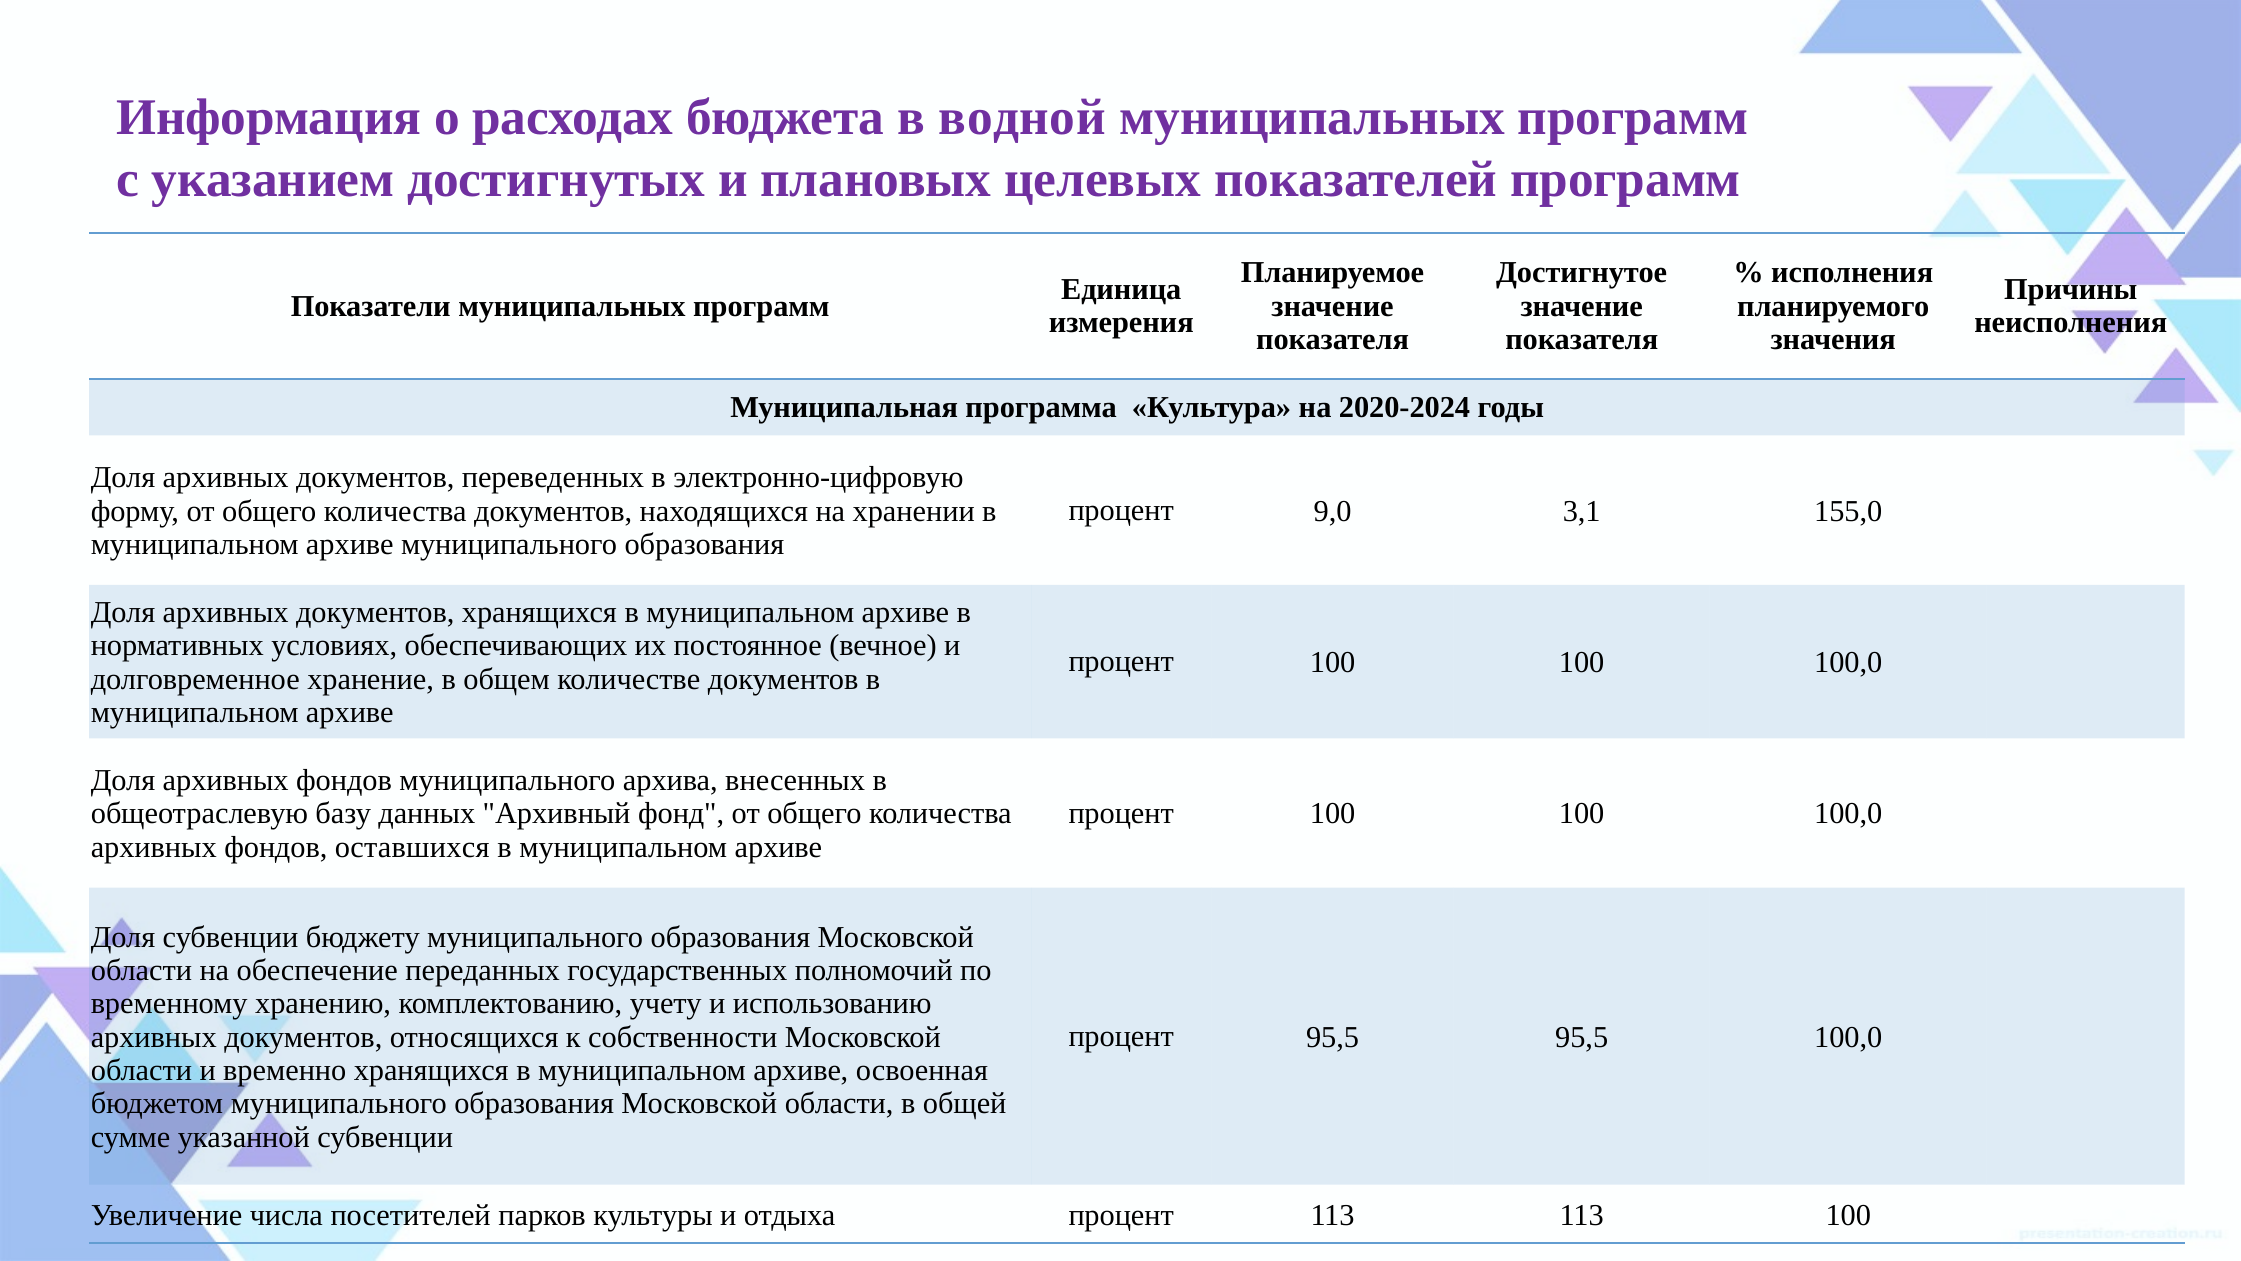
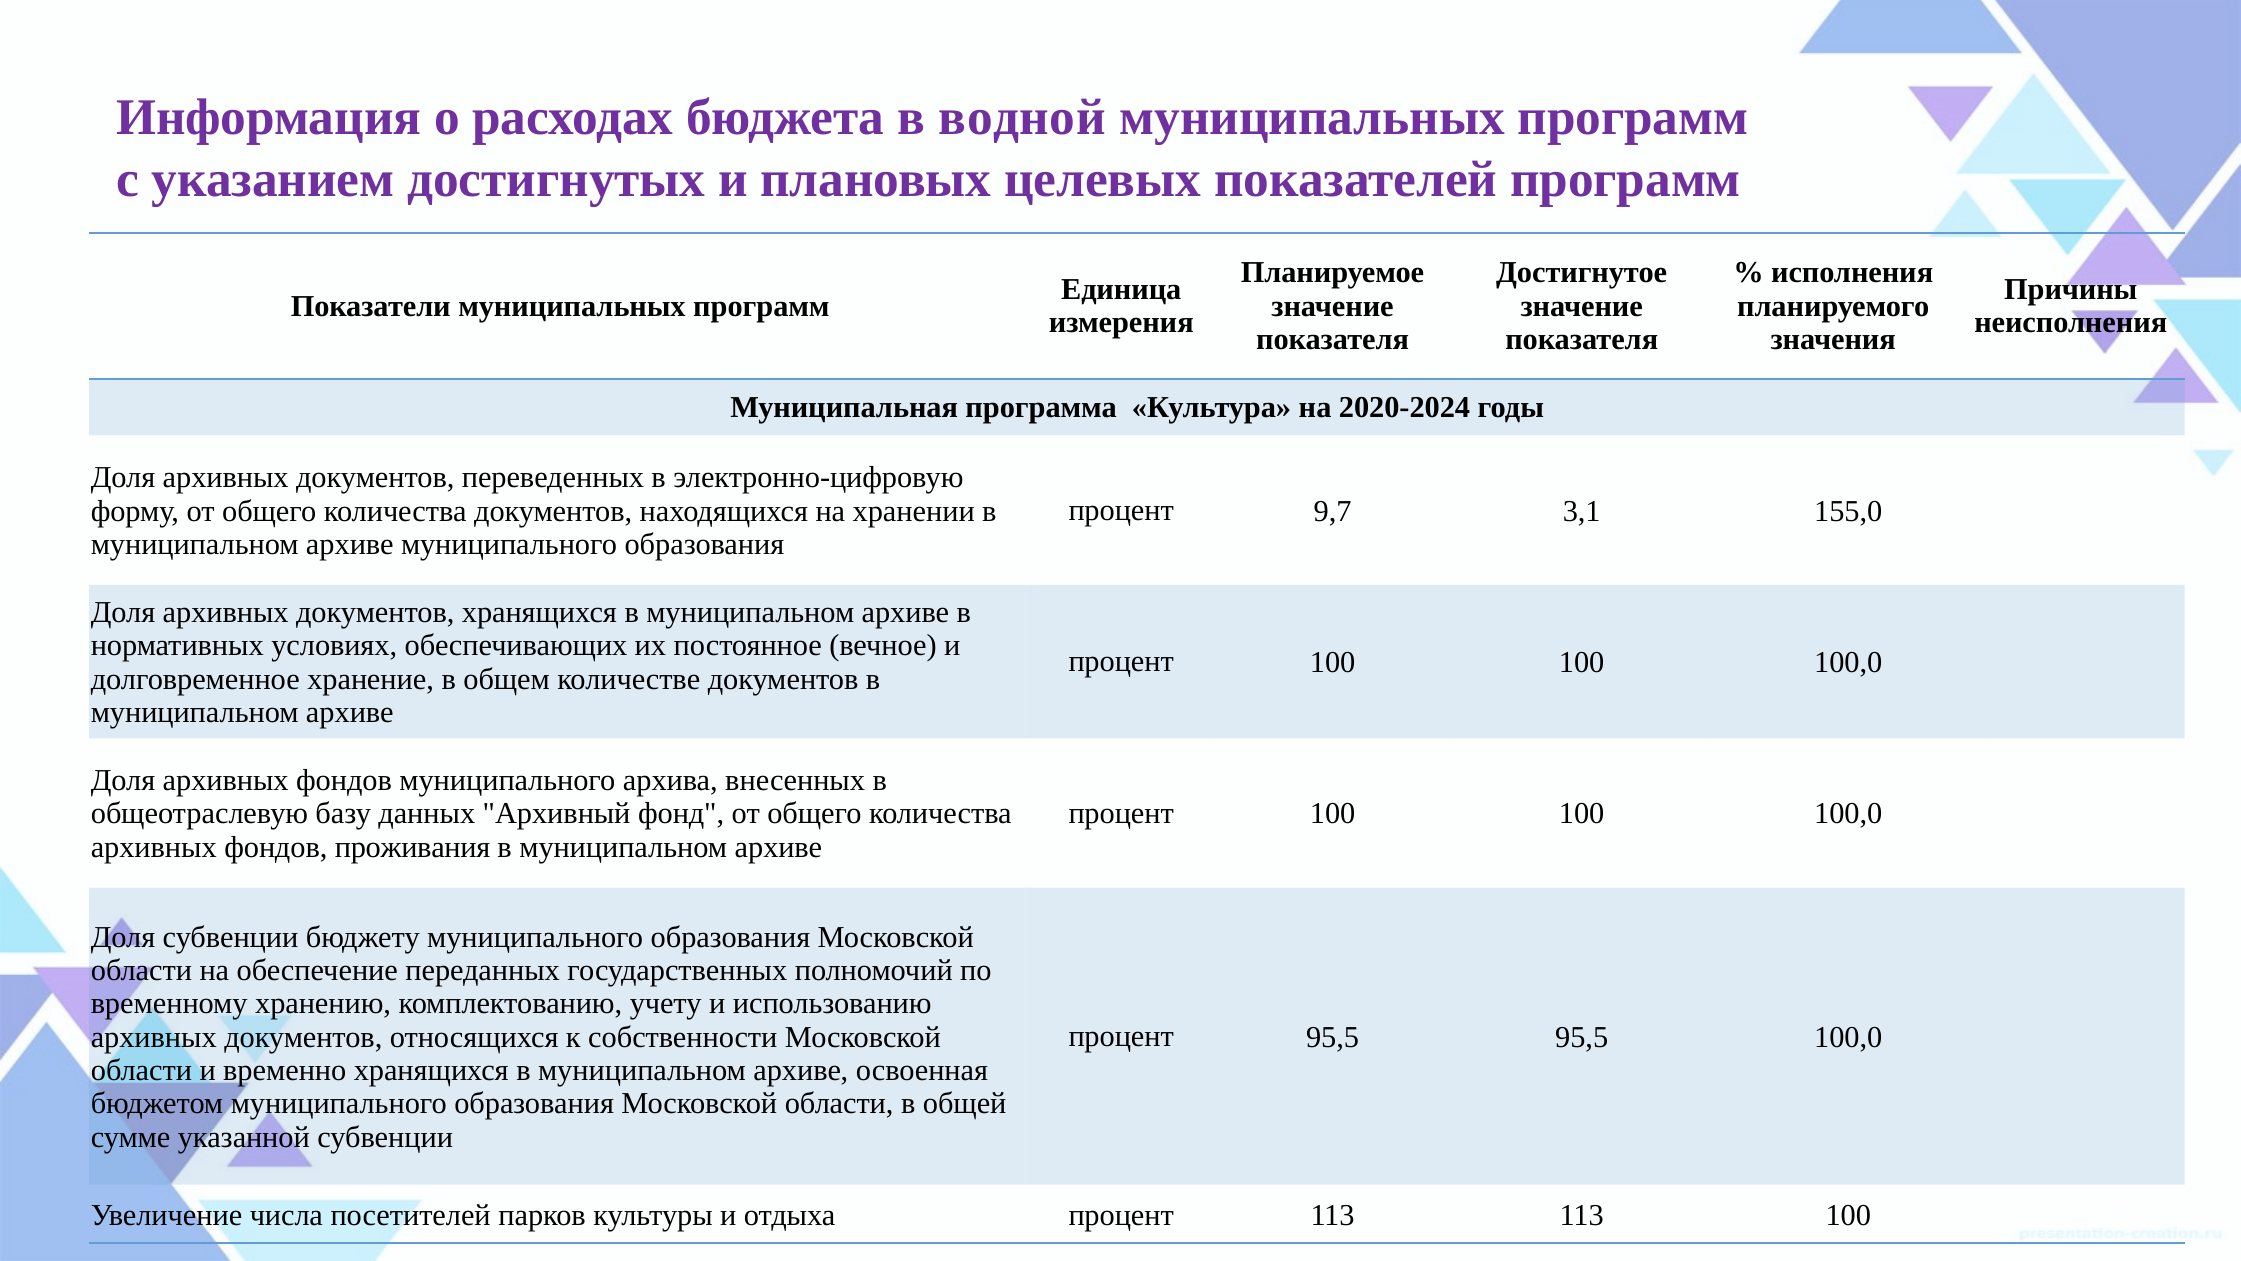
9,0: 9,0 -> 9,7
оставшихся: оставшихся -> проживания
